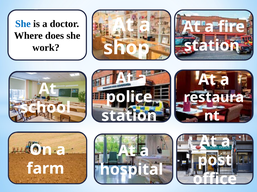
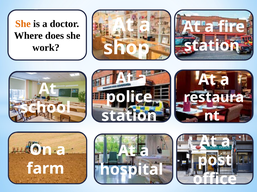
She at (23, 24) colour: blue -> orange
